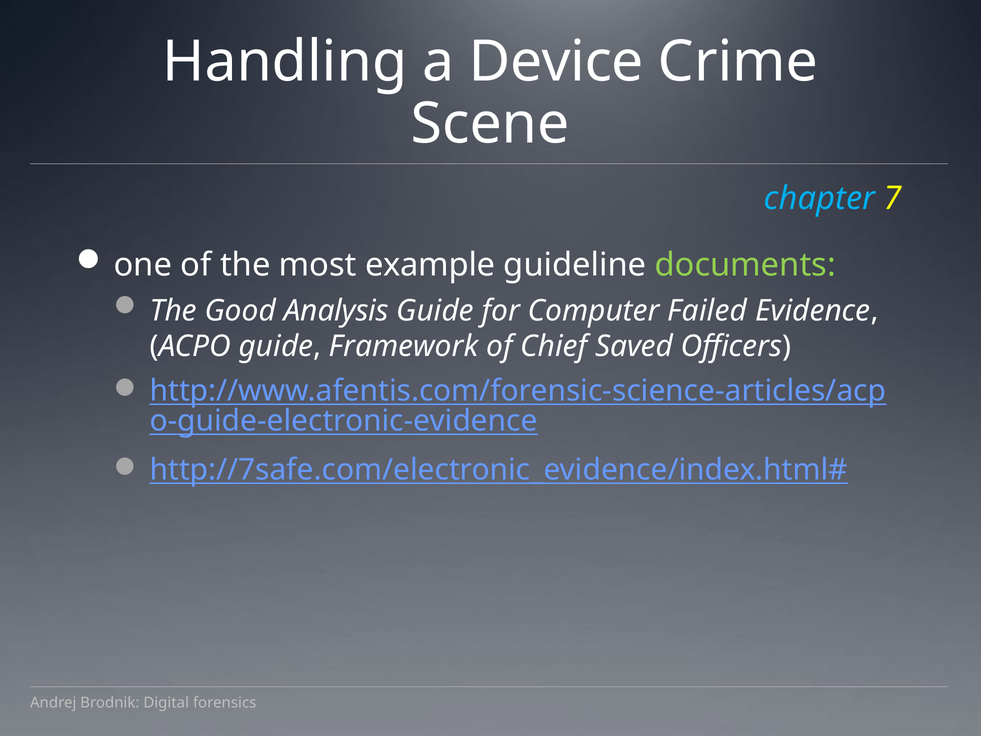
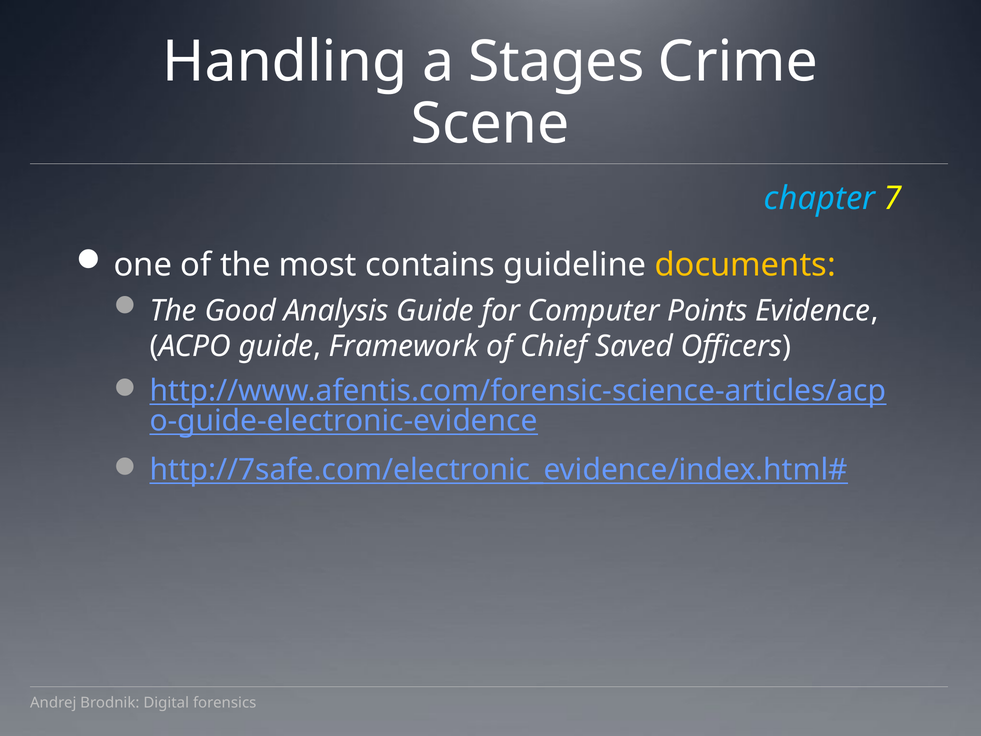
Device: Device -> Stages
example: example -> contains
documents colour: light green -> yellow
Failed: Failed -> Points
